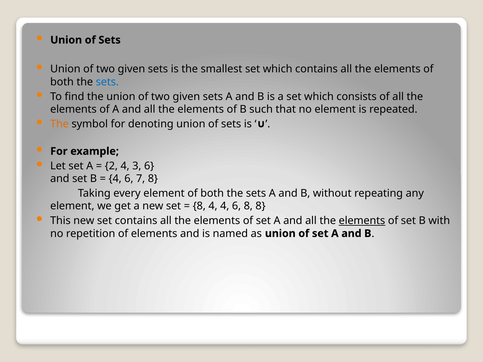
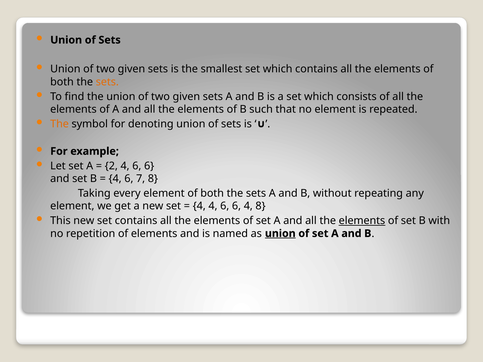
sets at (107, 82) colour: blue -> orange
2 4 3: 3 -> 6
8 at (199, 206): 8 -> 4
4 at (225, 206): 4 -> 6
6 8: 8 -> 4
union at (280, 234) underline: none -> present
